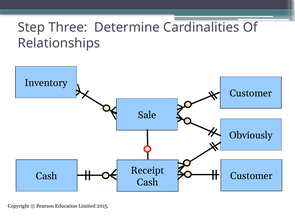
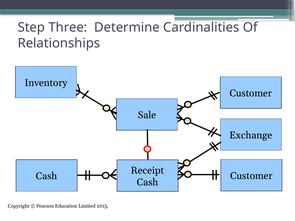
Obviously: Obviously -> Exchange
